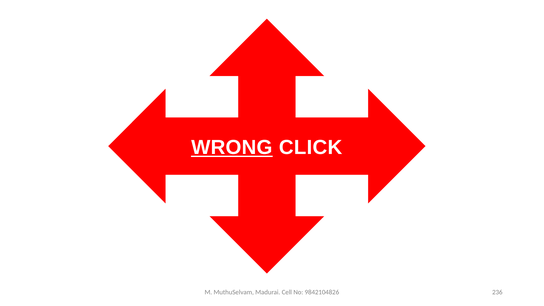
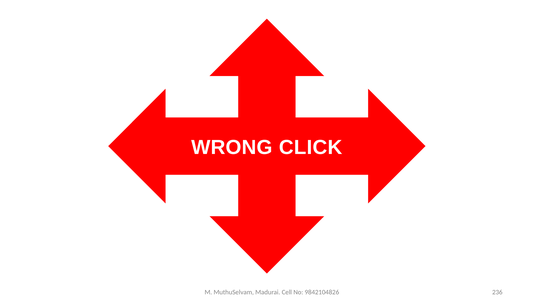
WRONG underline: present -> none
